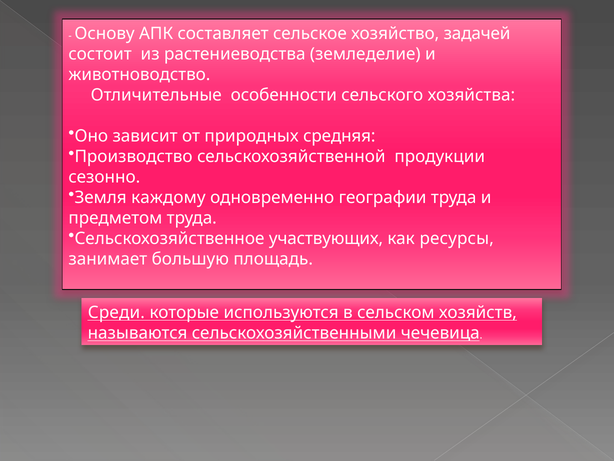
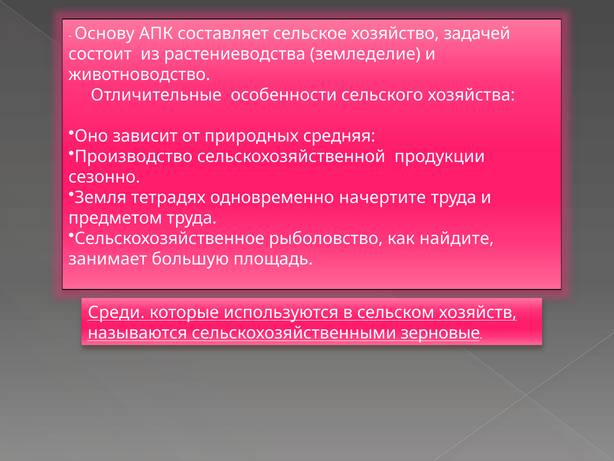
каждому: каждому -> тетрадях
географии: географии -> начертите
участвующих: участвующих -> рыболовство
ресурсы: ресурсы -> найдите
чечевица: чечевица -> зерновые
